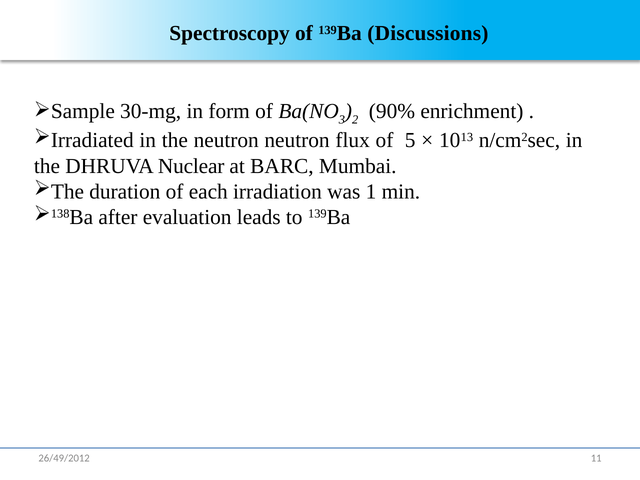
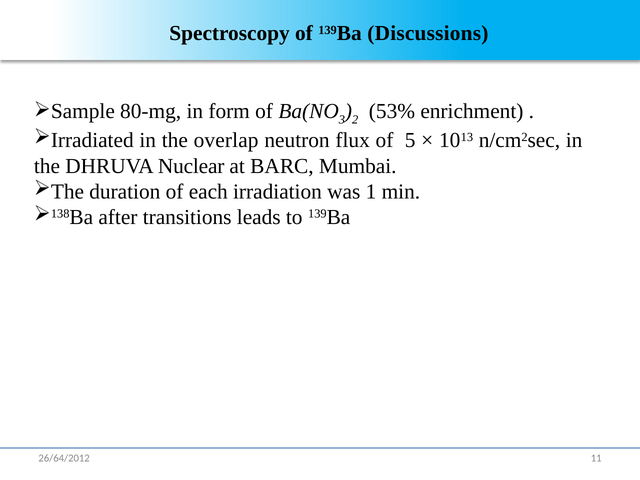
30-mg: 30-mg -> 80-mg
90%: 90% -> 53%
the neutron: neutron -> overlap
evaluation: evaluation -> transitions
26/49/2012: 26/49/2012 -> 26/64/2012
